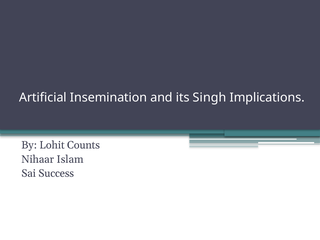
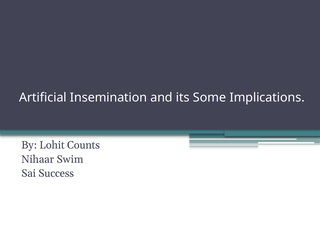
Singh: Singh -> Some
Islam: Islam -> Swim
